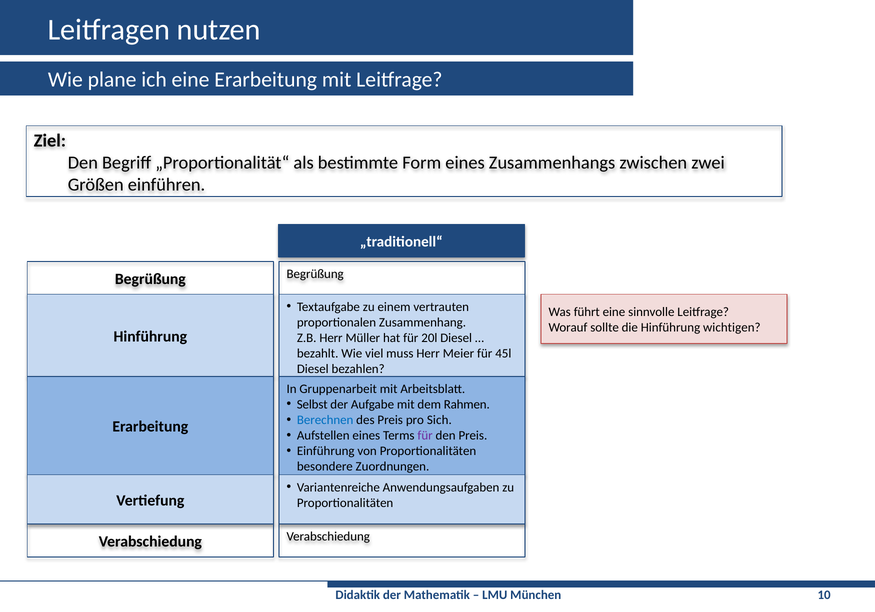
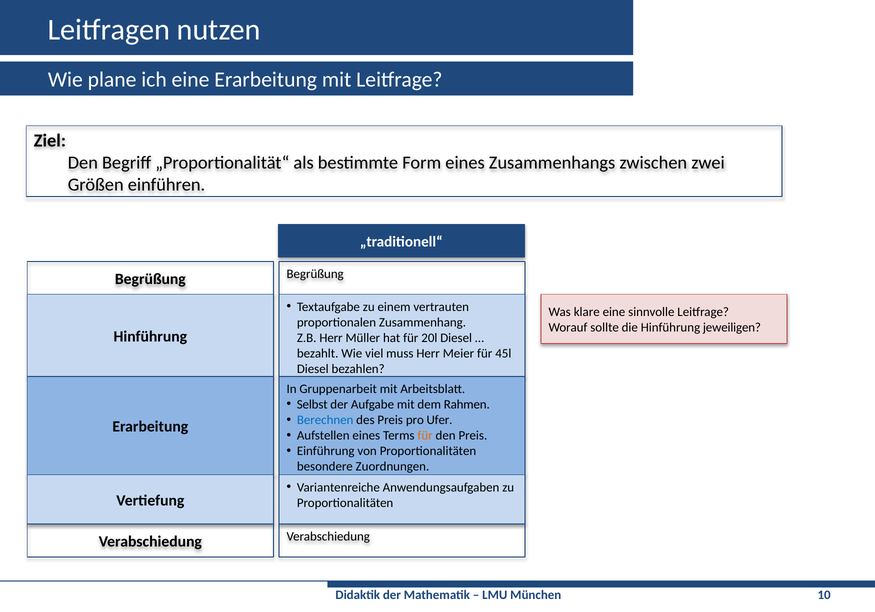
führt: führt -> klare
wichtigen: wichtigen -> jeweiligen
Sich: Sich -> Ufer
für at (425, 435) colour: purple -> orange
